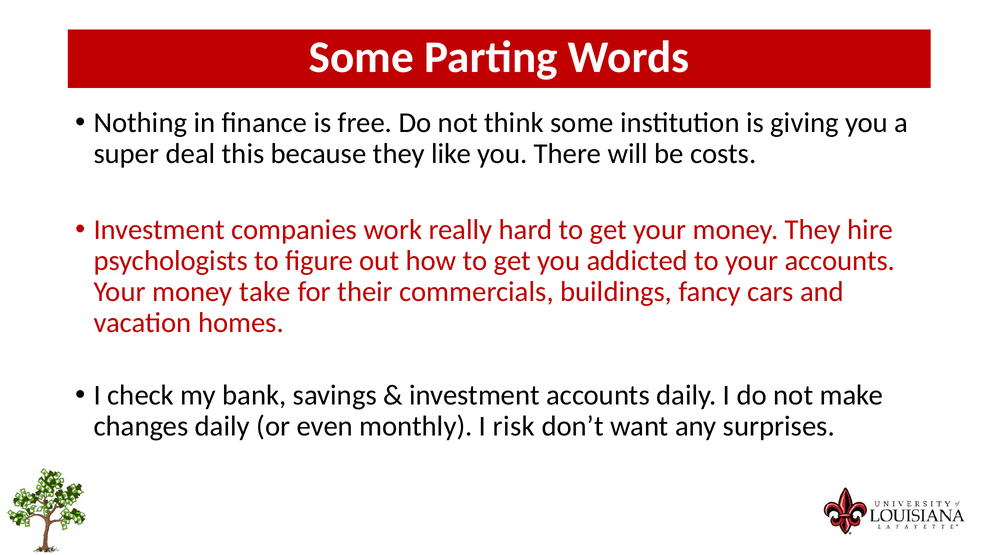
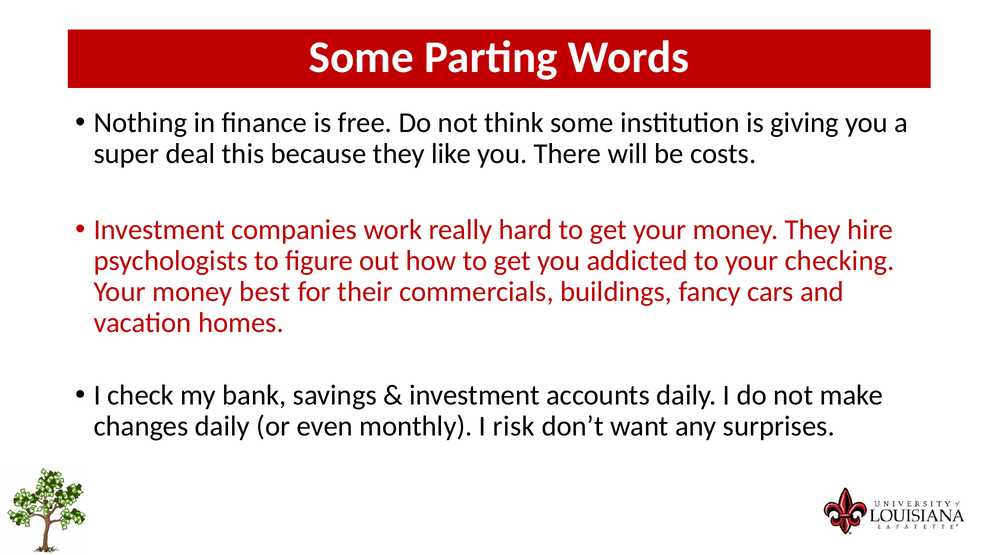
your accounts: accounts -> checking
take: take -> best
